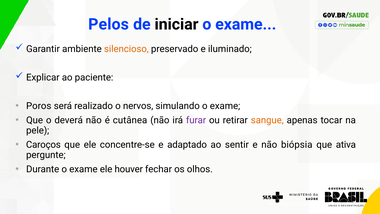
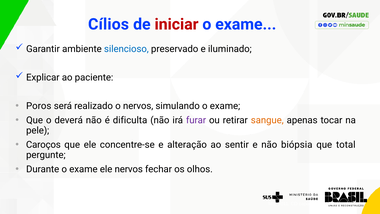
Pelos: Pelos -> Cílios
iniciar colour: black -> red
silencioso colour: orange -> blue
cutânea: cutânea -> dificulta
adaptado: adaptado -> alteração
ativa: ativa -> total
ele houver: houver -> nervos
